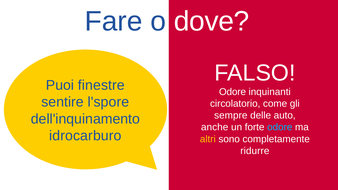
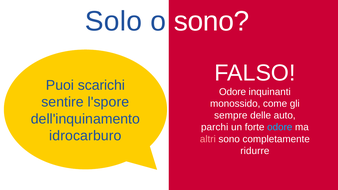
Fare: Fare -> Solo
o dove: dove -> sono
finestre: finestre -> scarichi
circolatorio: circolatorio -> monossido
anche: anche -> parchi
altri colour: yellow -> pink
